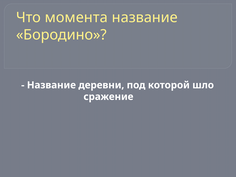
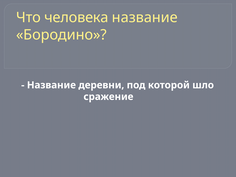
момента: момента -> человека
